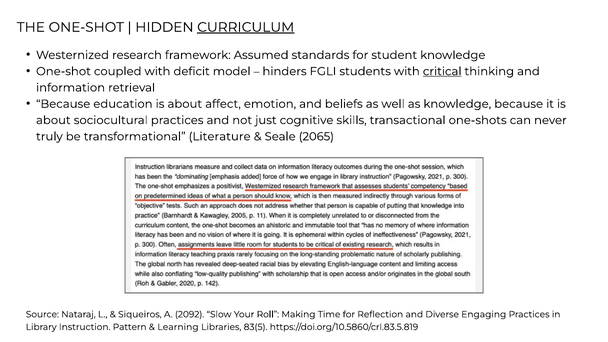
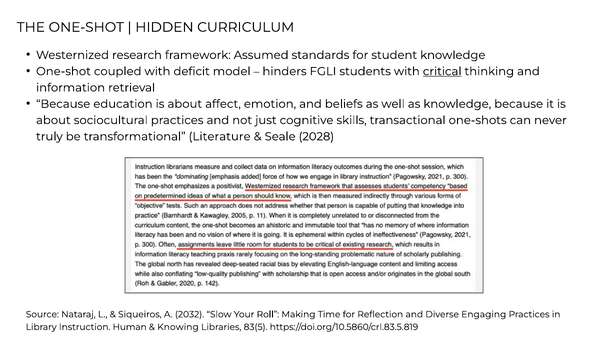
CURRICULUM underline: present -> none
2065: 2065 -> 2028
2092: 2092 -> 2032
Pattern: Pattern -> Human
Learning: Learning -> Knowing
